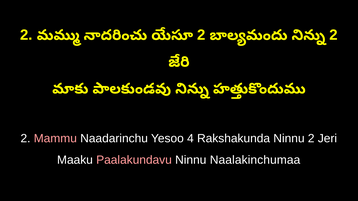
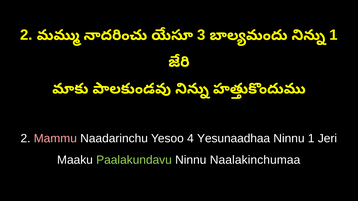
2 at (201, 35): 2 -> 3
2 at (334, 35): 2 -> 1
Rakshakunda: Rakshakunda -> Yesunaadhaa
Ninnu 2: 2 -> 1
Paalakundavu colour: pink -> light green
